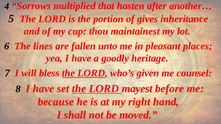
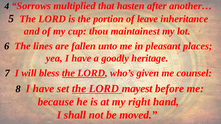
gives: gives -> leave
